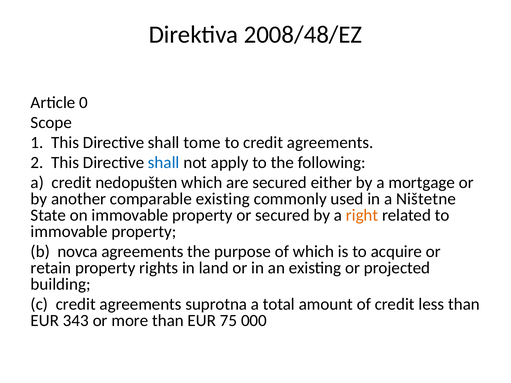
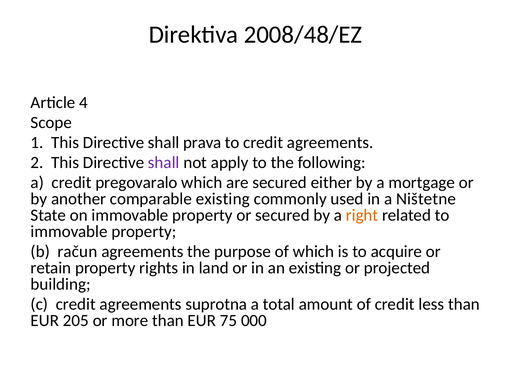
0: 0 -> 4
tome: tome -> prava
shall at (164, 163) colour: blue -> purple
nedopušten: nedopušten -> pregovaralo
novca: novca -> račun
343: 343 -> 205
